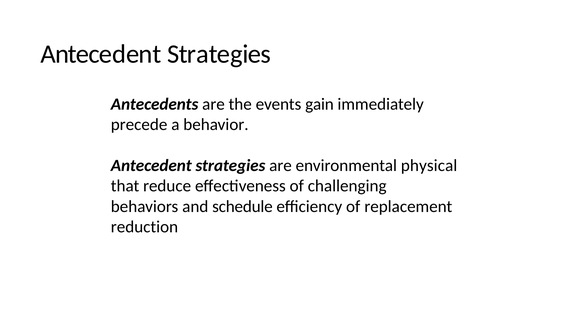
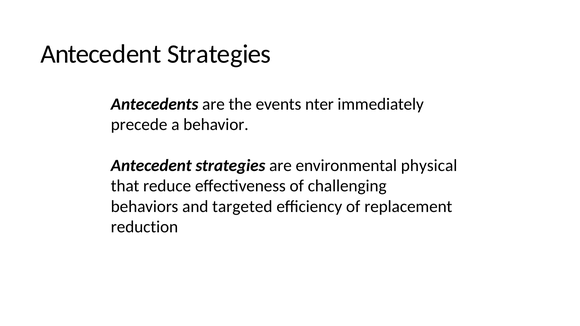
gain: gain -> nter
schedule: schedule -> targeted
